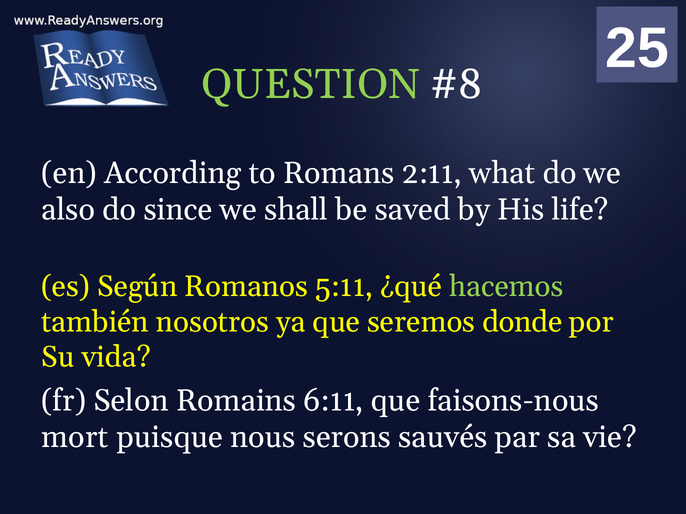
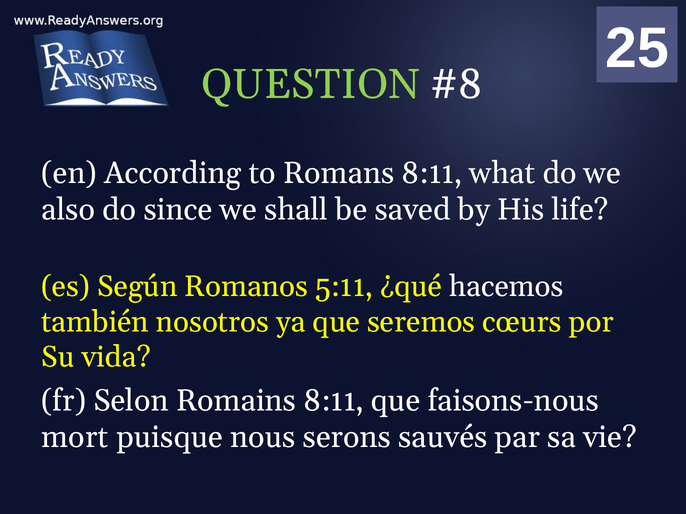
Romans 2:11: 2:11 -> 8:11
hacemos colour: light green -> white
donde: donde -> cœurs
Romains 6:11: 6:11 -> 8:11
